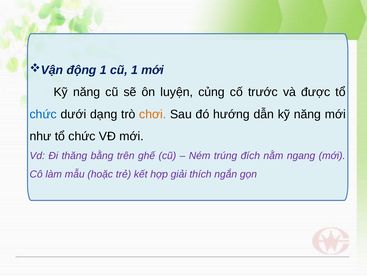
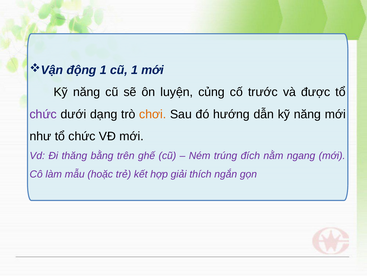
chức at (43, 114) colour: blue -> purple
